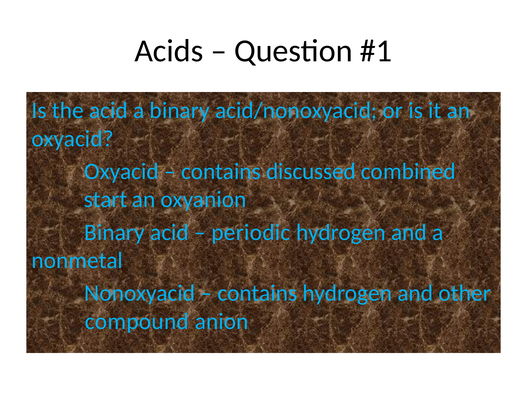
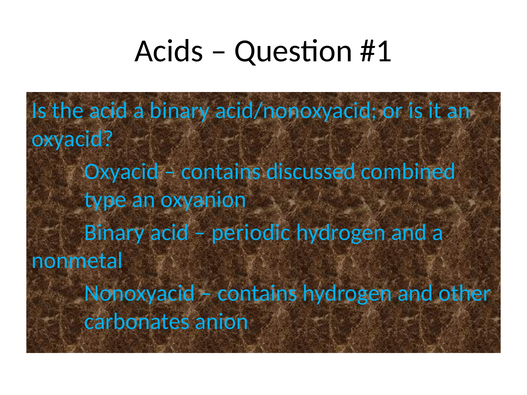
start: start -> type
compound: compound -> carbonates
